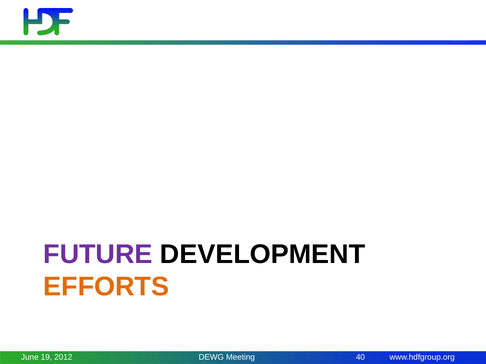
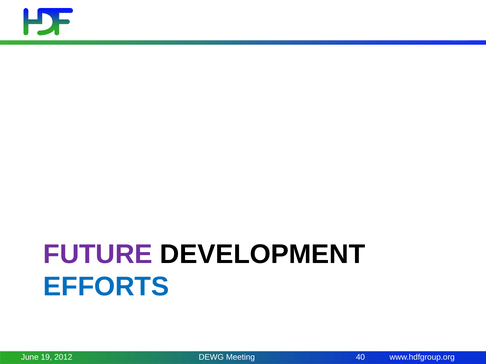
EFFORTS colour: orange -> blue
